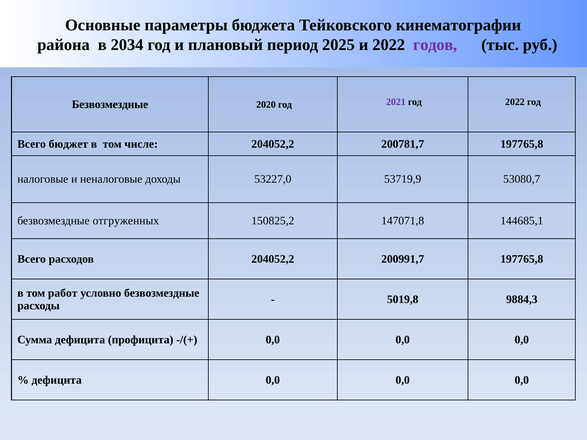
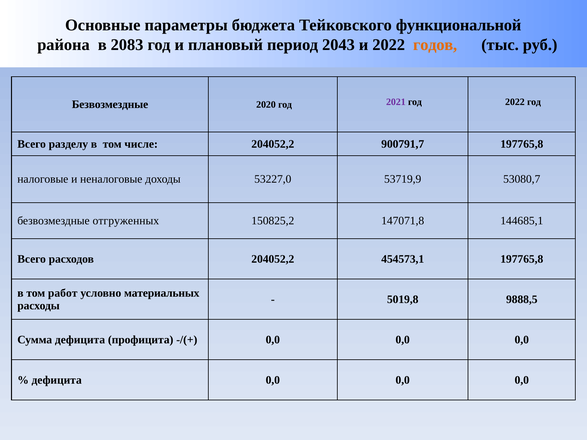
кинематографии: кинематографии -> функциональной
2034: 2034 -> 2083
2025: 2025 -> 2043
годов colour: purple -> orange
бюджет: бюджет -> разделу
200781,7: 200781,7 -> 900791,7
200991,7: 200991,7 -> 454573,1
условно безвозмездные: безвозмездные -> материальных
9884,3: 9884,3 -> 9888,5
